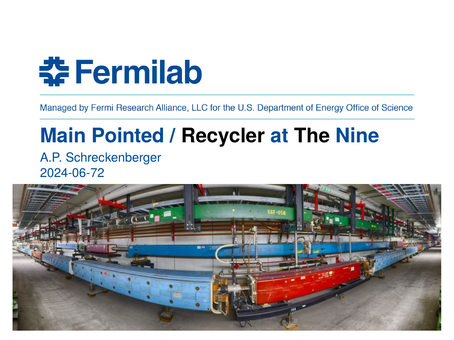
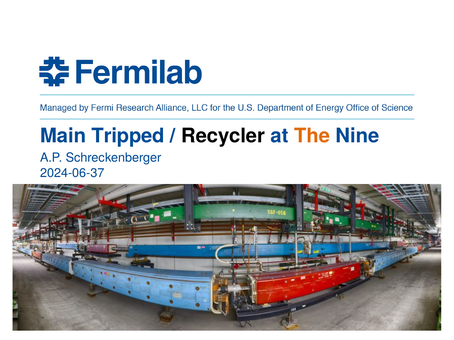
Pointed: Pointed -> Tripped
The colour: black -> orange
2024-06-72: 2024-06-72 -> 2024-06-37
